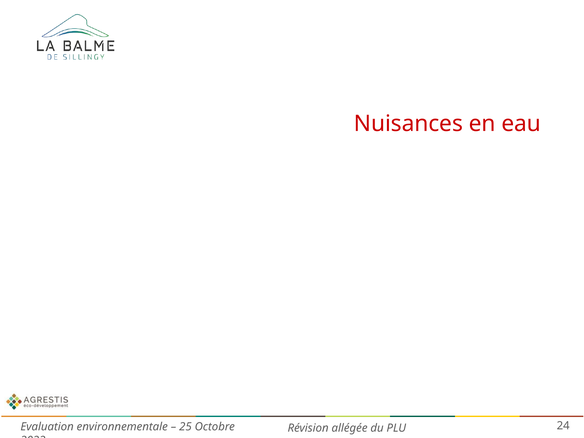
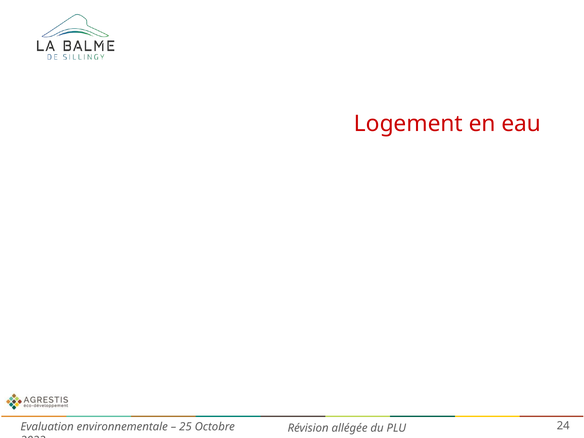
Nuisances: Nuisances -> Logement
